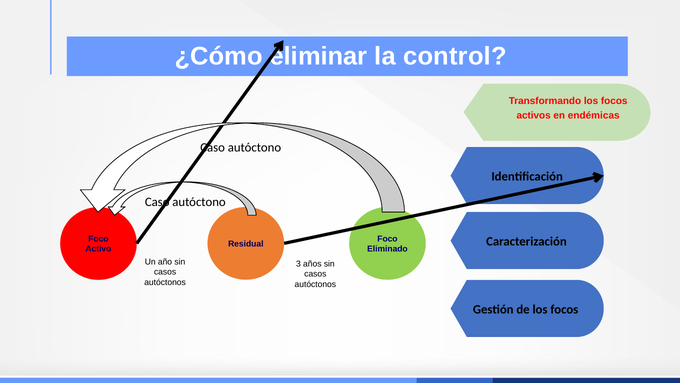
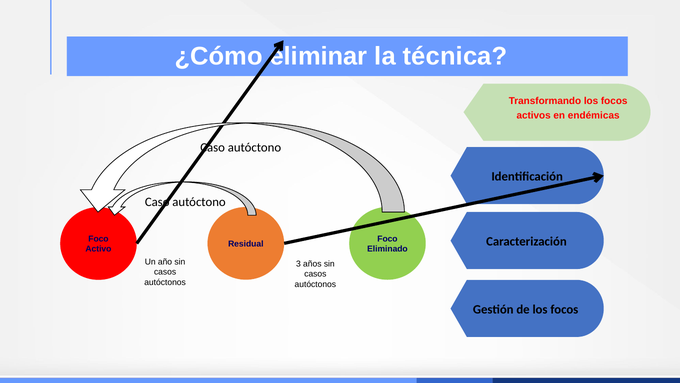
control: control -> técnica
